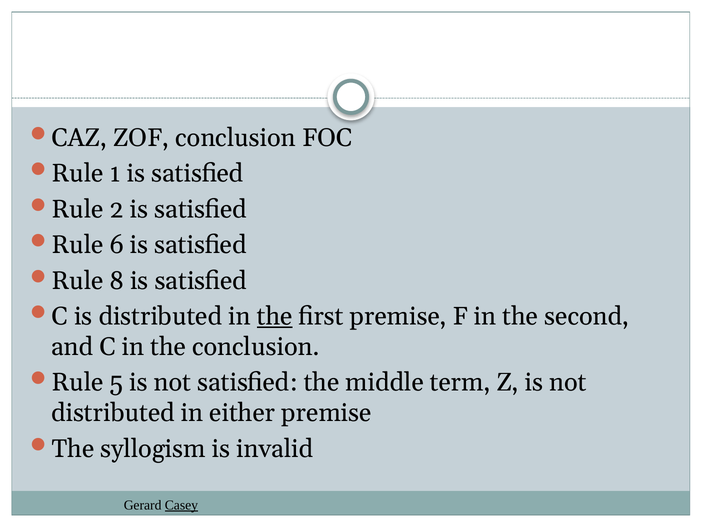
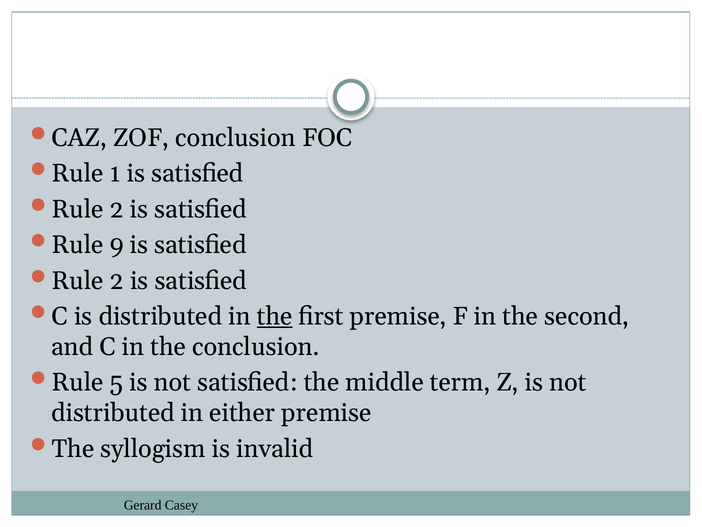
6: 6 -> 9
8 at (117, 280): 8 -> 2
Casey underline: present -> none
